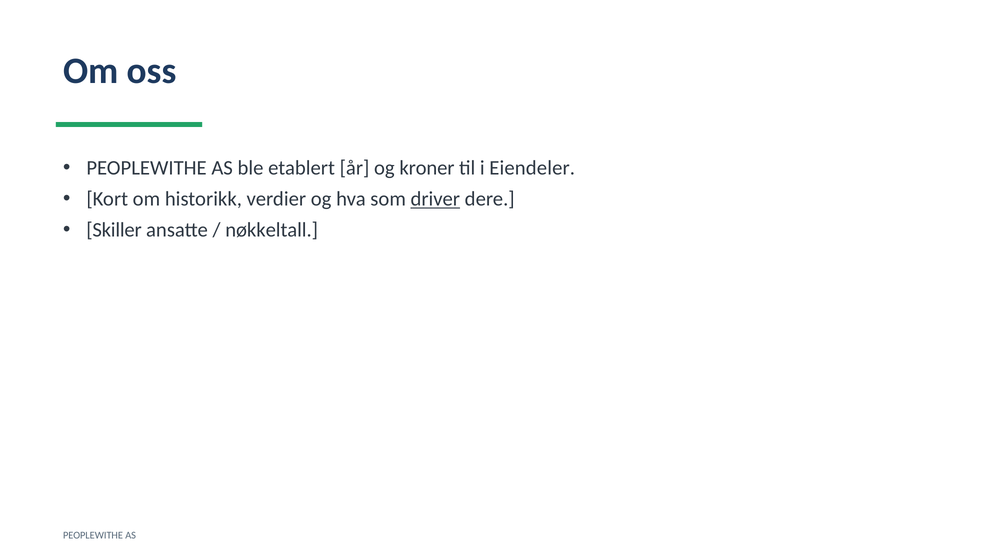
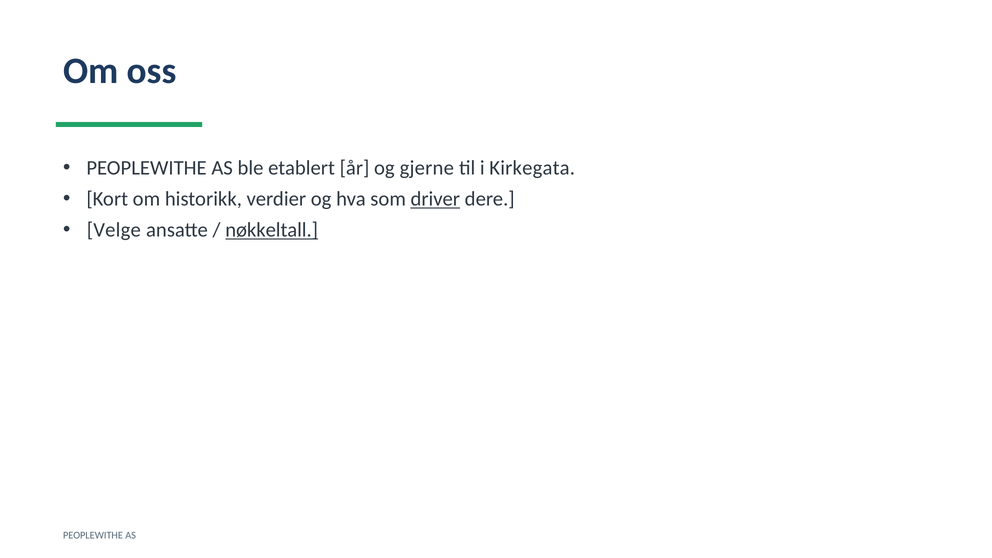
kroner: kroner -> gjerne
Eiendeler: Eiendeler -> Kirkegata
Skiller: Skiller -> Velge
nøkkeltall underline: none -> present
